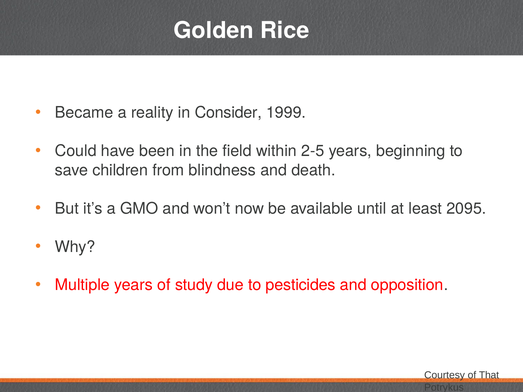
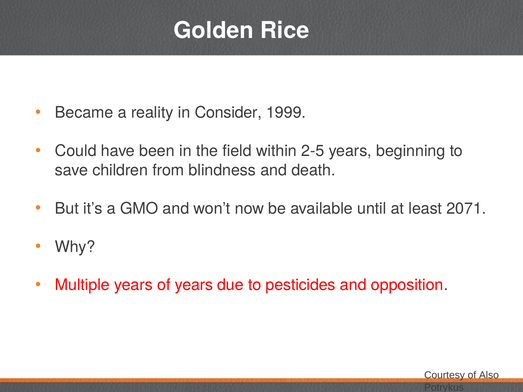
2095: 2095 -> 2071
of study: study -> years
That: That -> Also
